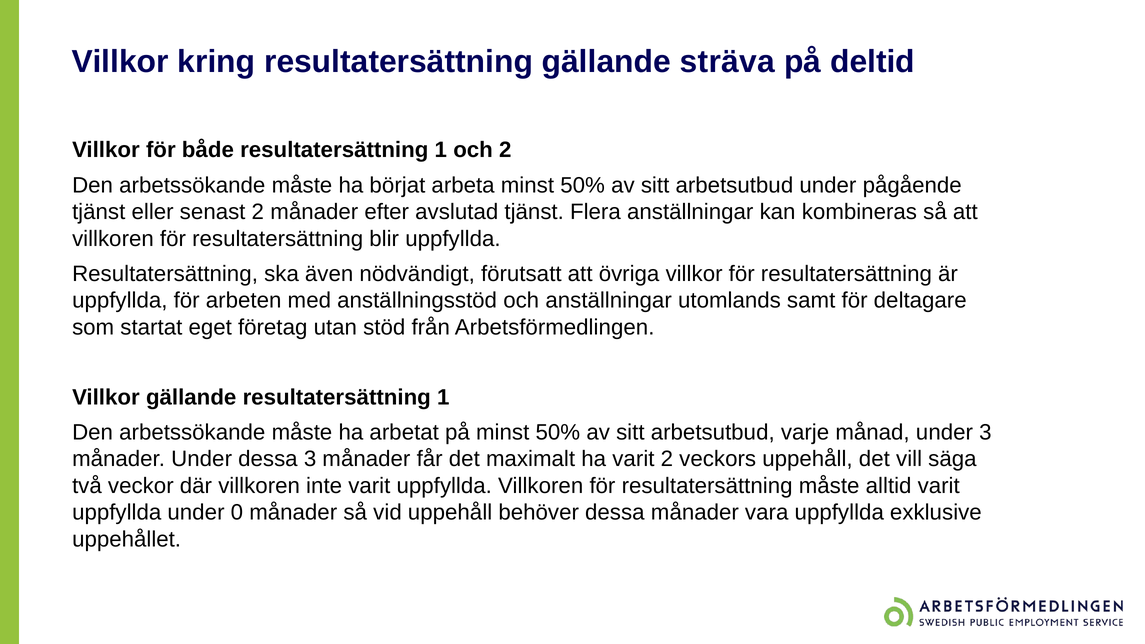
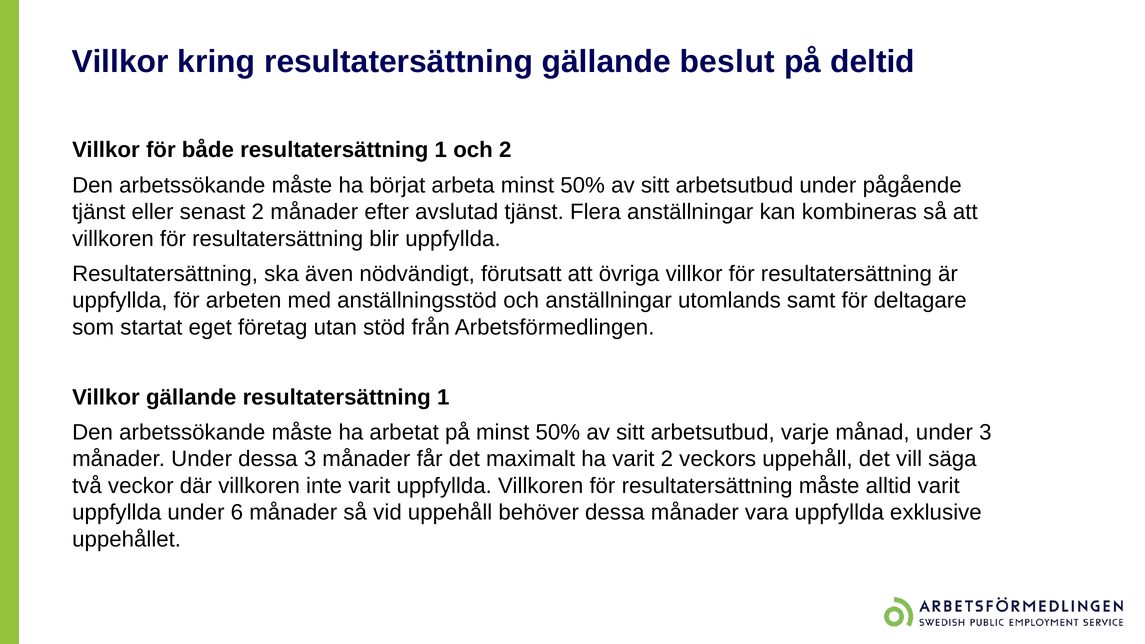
sträva: sträva -> beslut
0: 0 -> 6
